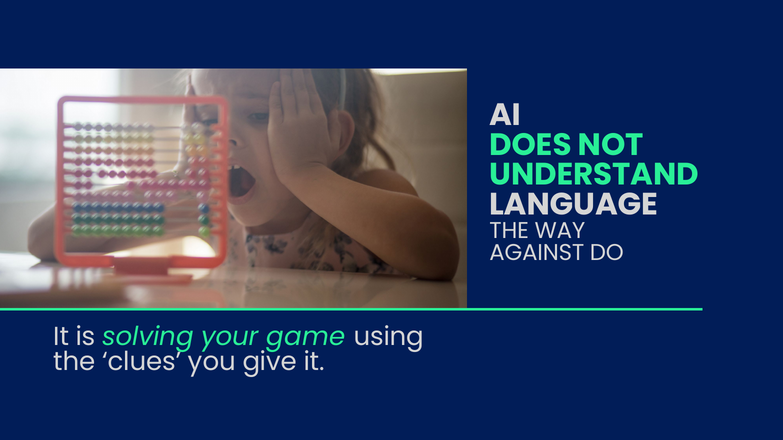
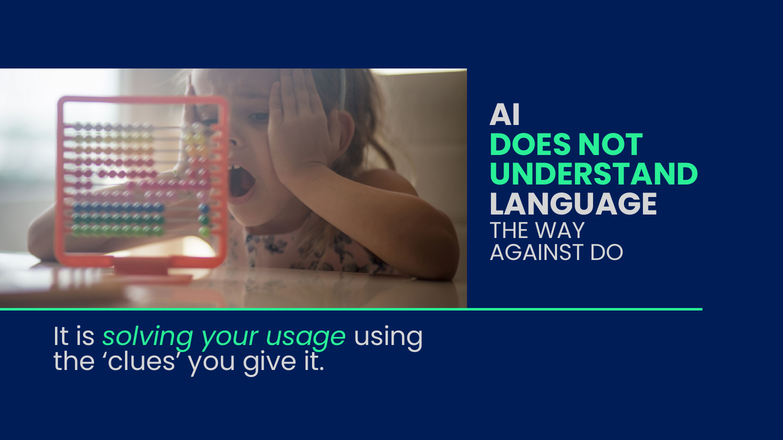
game: game -> usage
